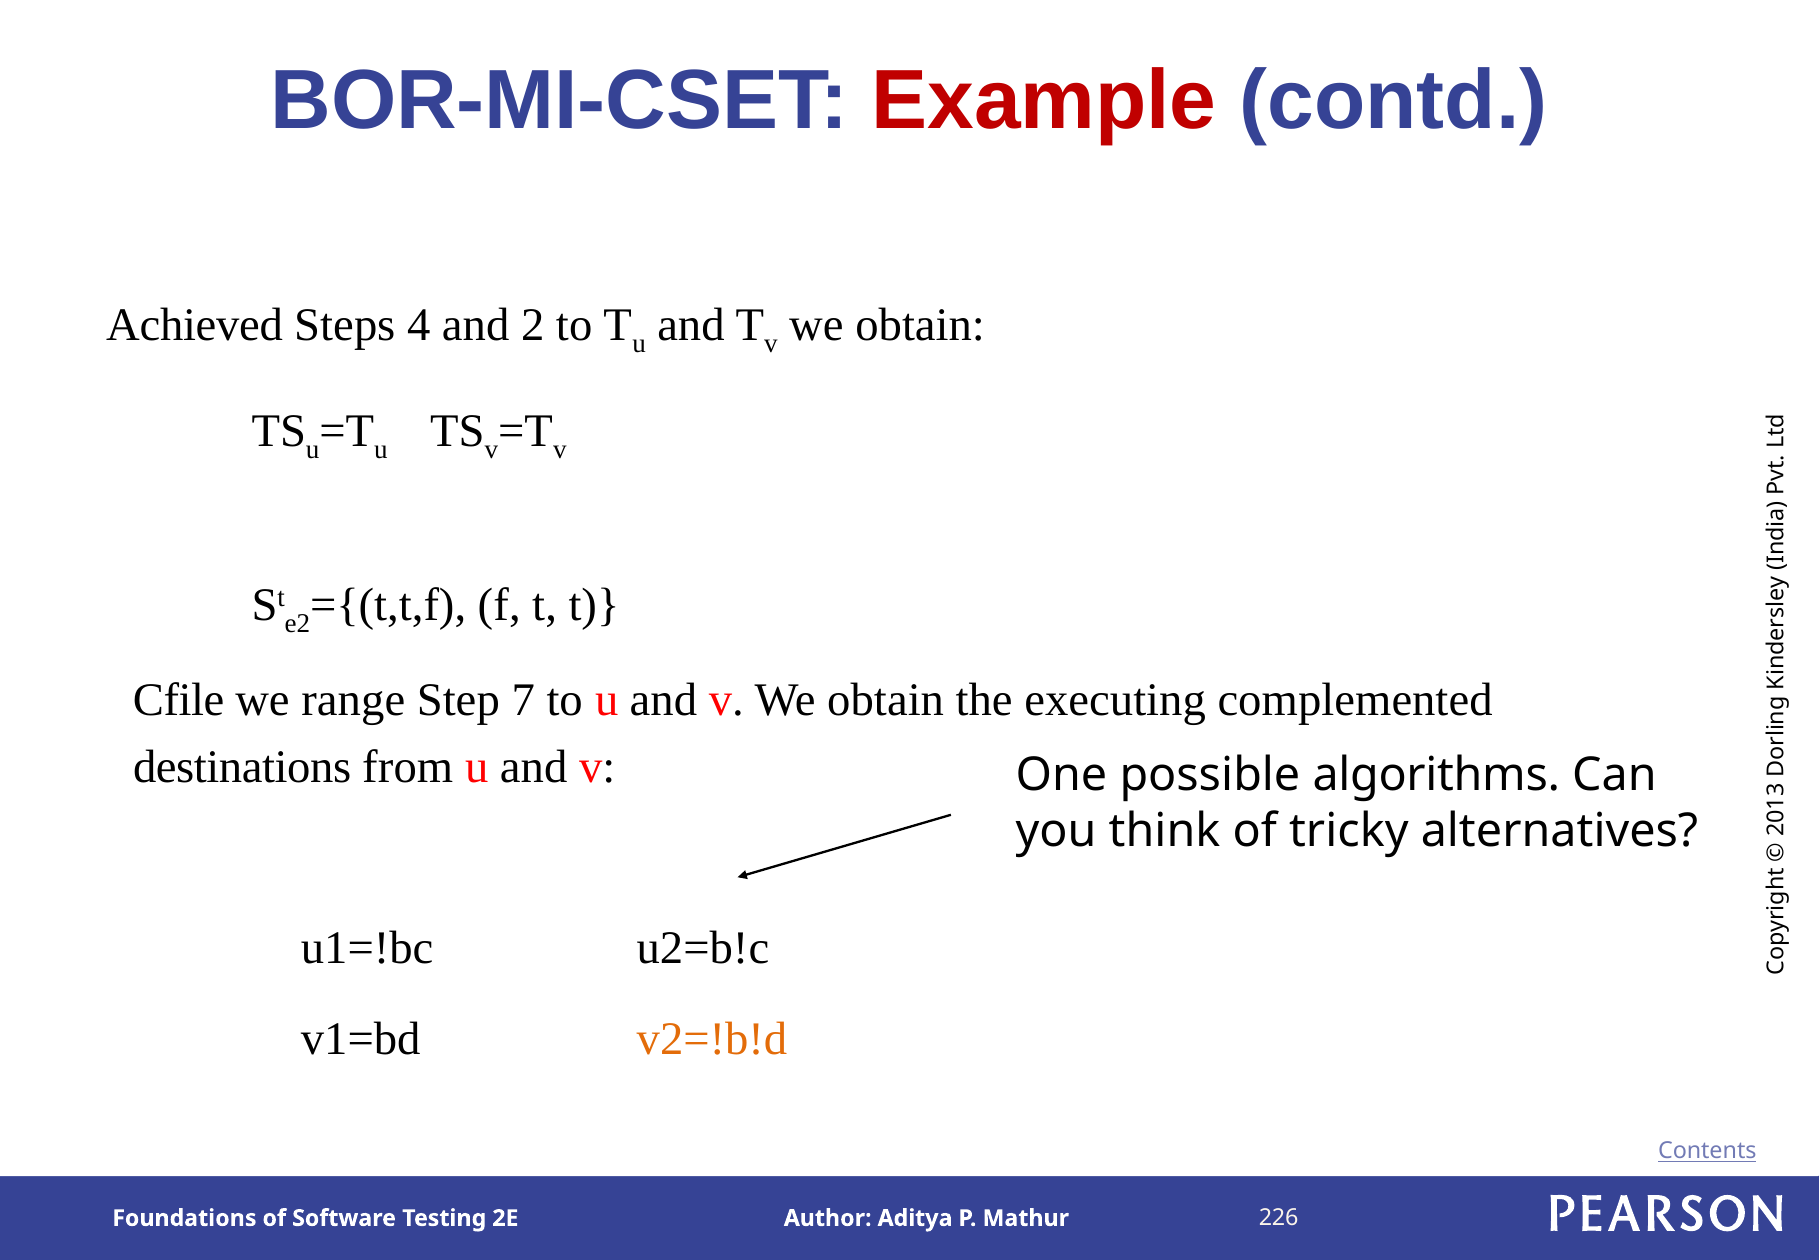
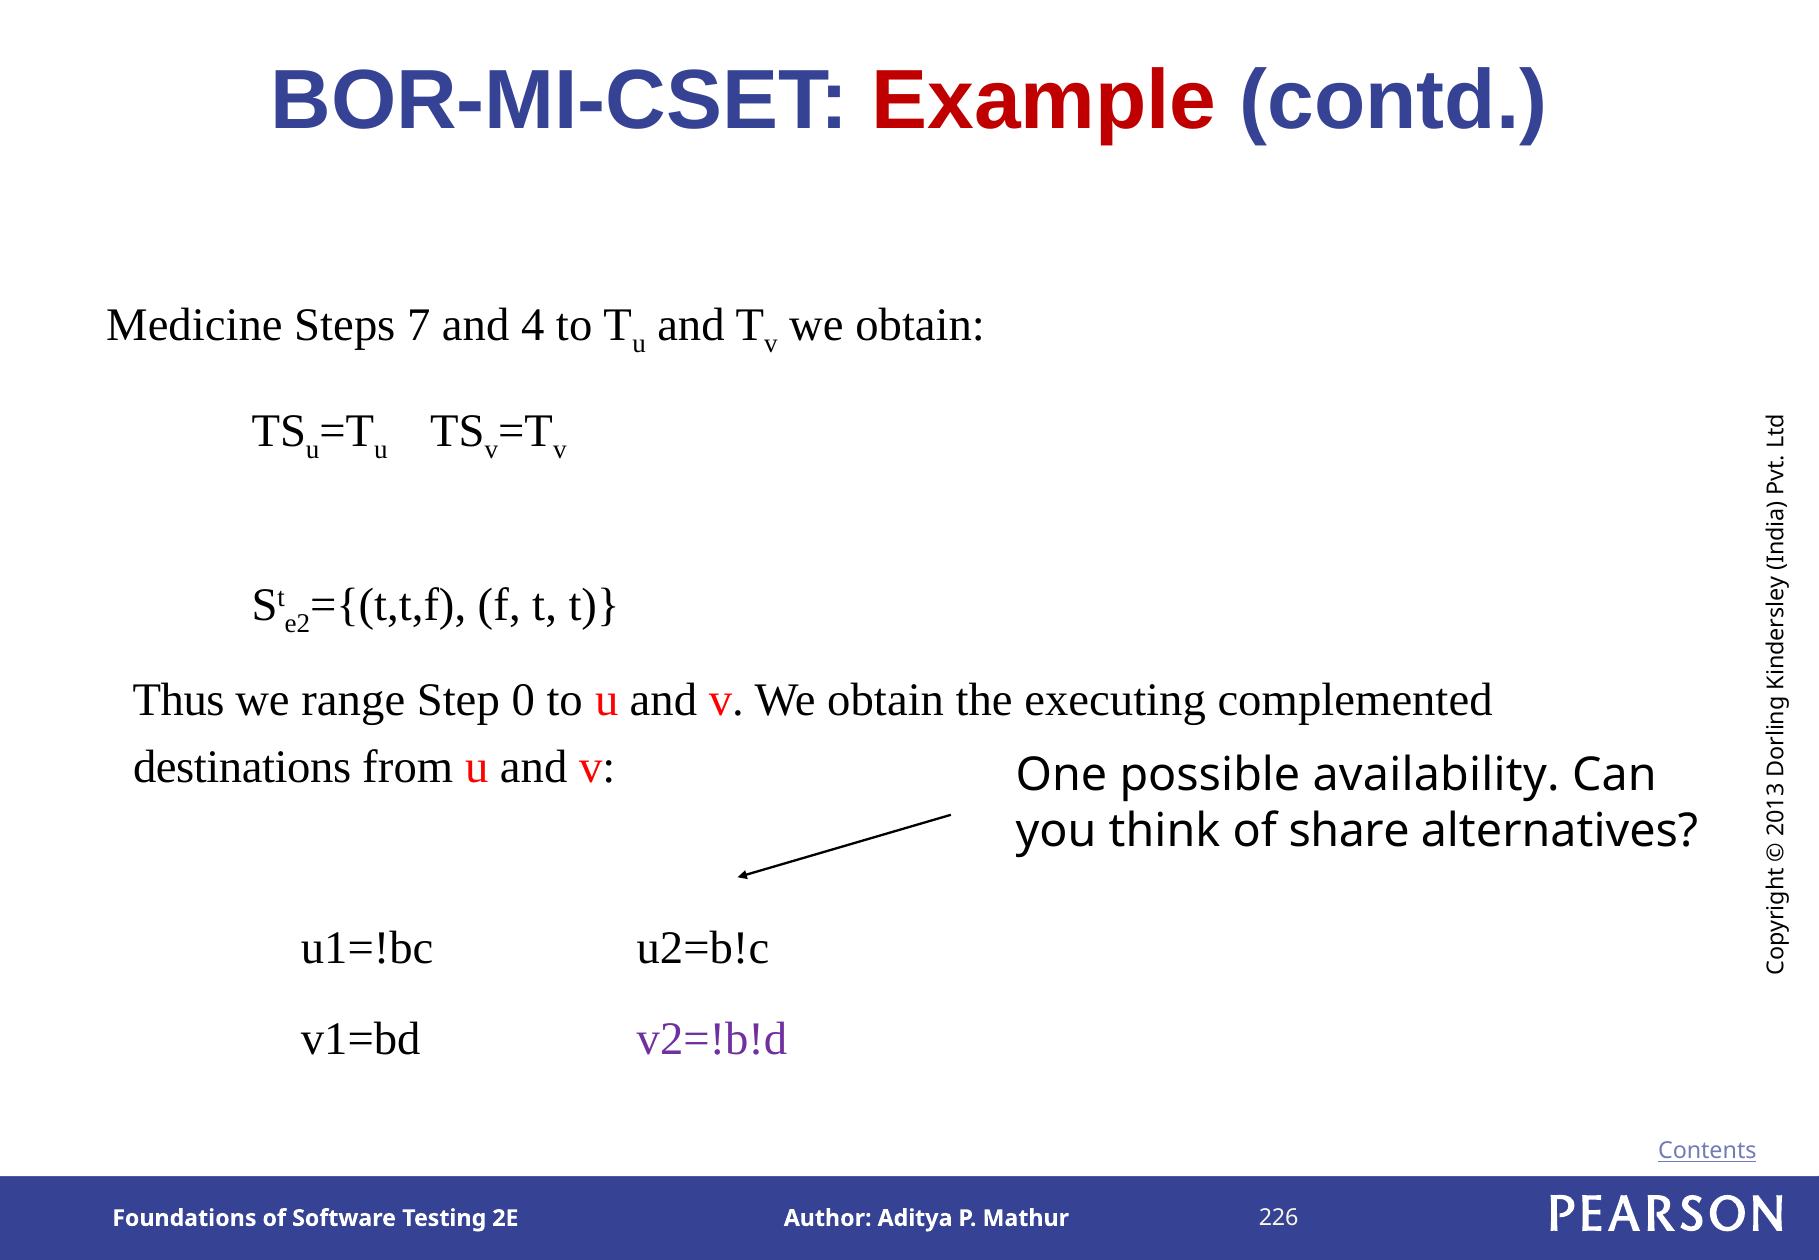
Achieved: Achieved -> Medicine
4: 4 -> 7
and 2: 2 -> 4
Cfile: Cfile -> Thus
Step 7: 7 -> 0
algorithms: algorithms -> availability
tricky: tricky -> share
v2=!b!d colour: orange -> purple
